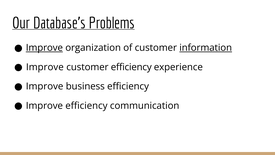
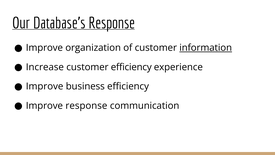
Database’s Problems: Problems -> Response
Improve at (44, 48) underline: present -> none
Improve at (45, 67): Improve -> Increase
Improve efficiency: efficiency -> response
